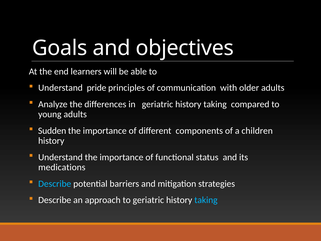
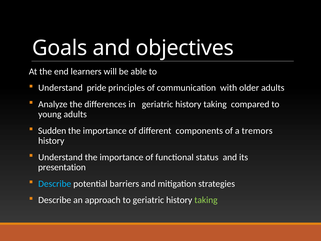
children: children -> tremors
medications: medications -> presentation
taking at (206, 200) colour: light blue -> light green
